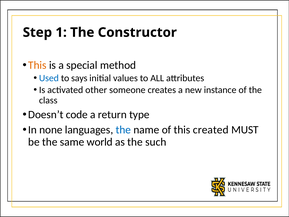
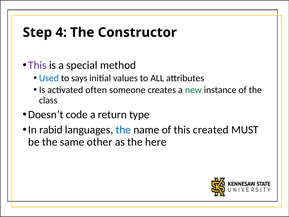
1: 1 -> 4
This at (37, 65) colour: orange -> purple
other: other -> often
new colour: black -> green
none: none -> rabid
world: world -> other
such: such -> here
